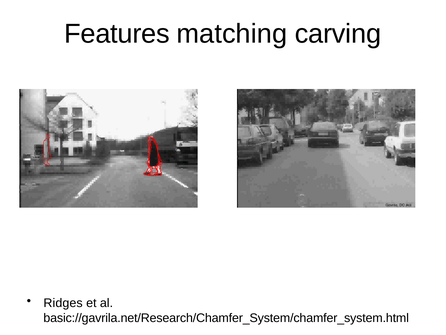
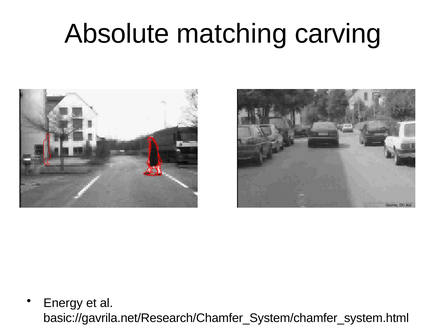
Features: Features -> Absolute
Ridges: Ridges -> Energy
